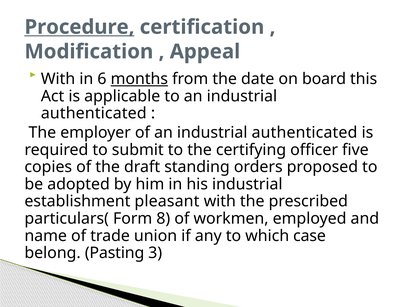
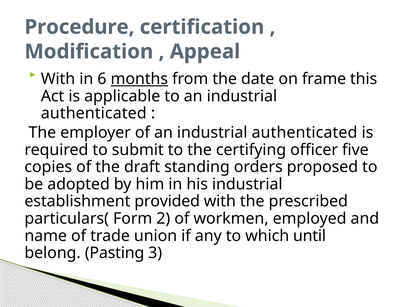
Procedure underline: present -> none
board: board -> frame
pleasant: pleasant -> provided
8: 8 -> 2
case: case -> until
